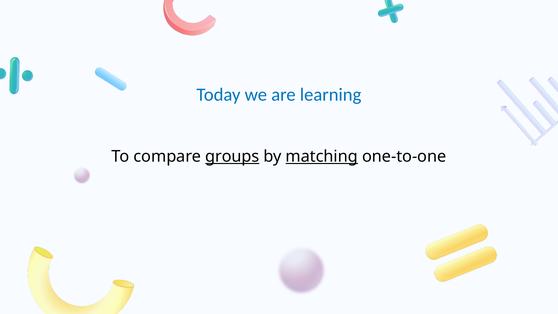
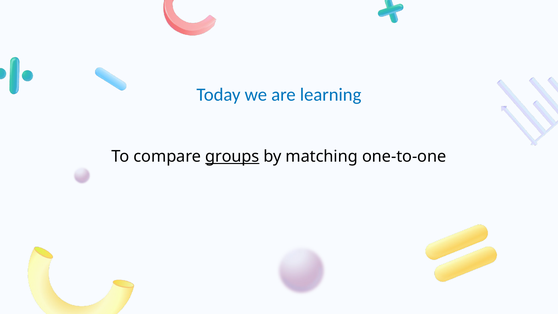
matching underline: present -> none
